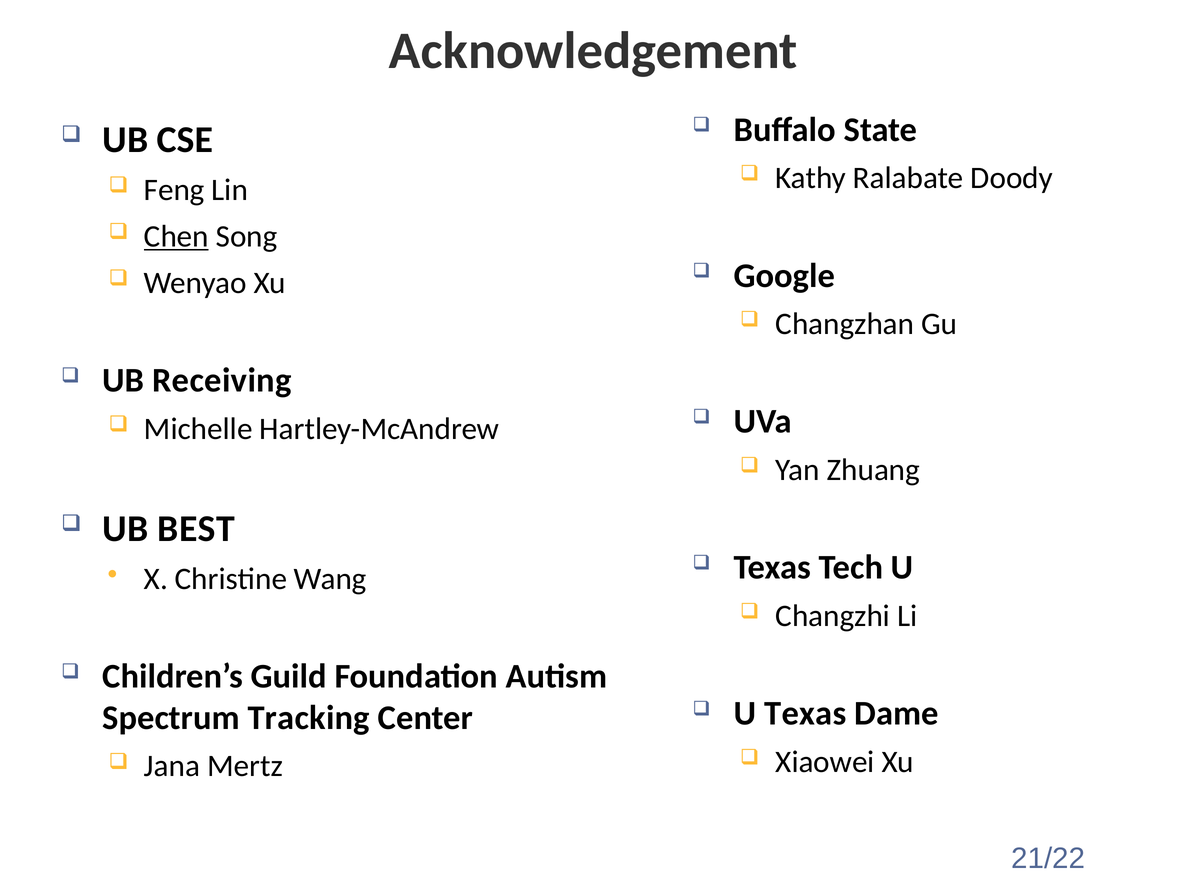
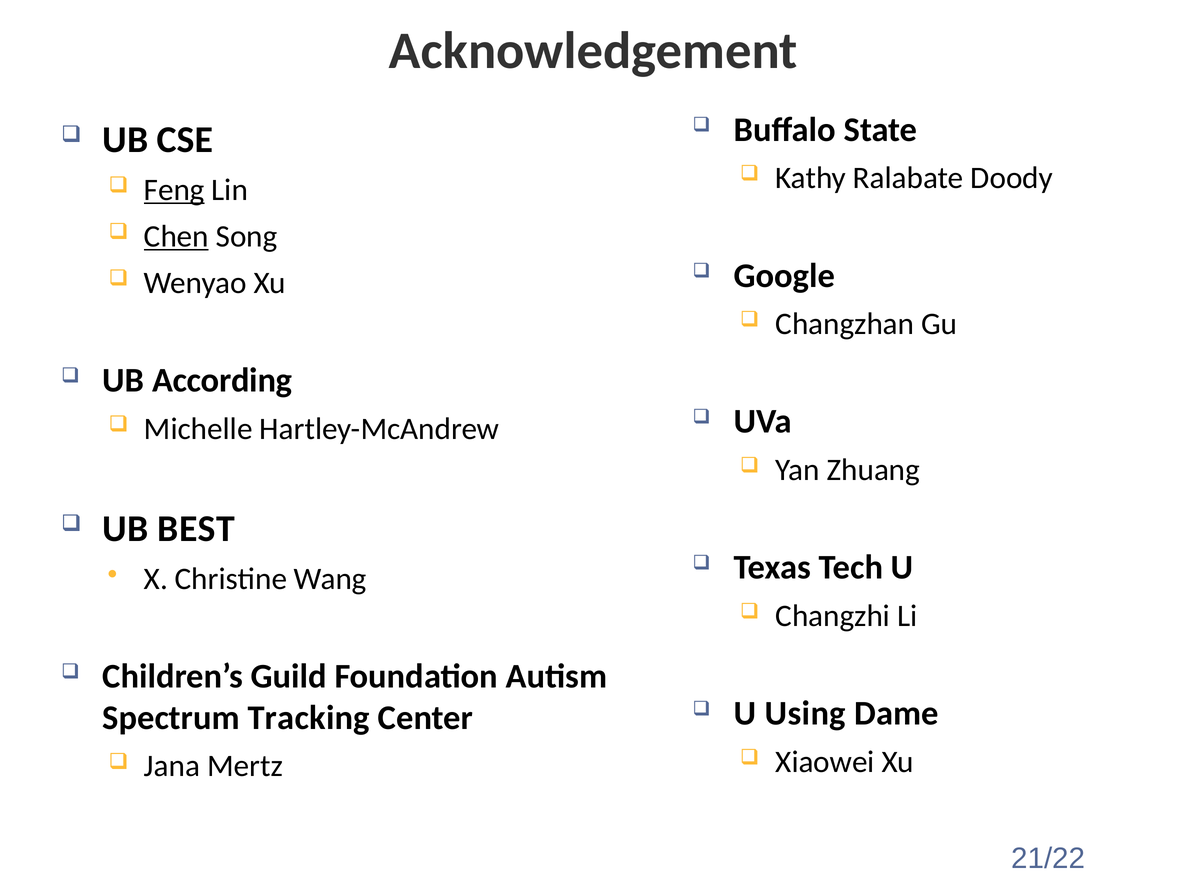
Feng underline: none -> present
Receiving: Receiving -> According
U Texas: Texas -> Using
